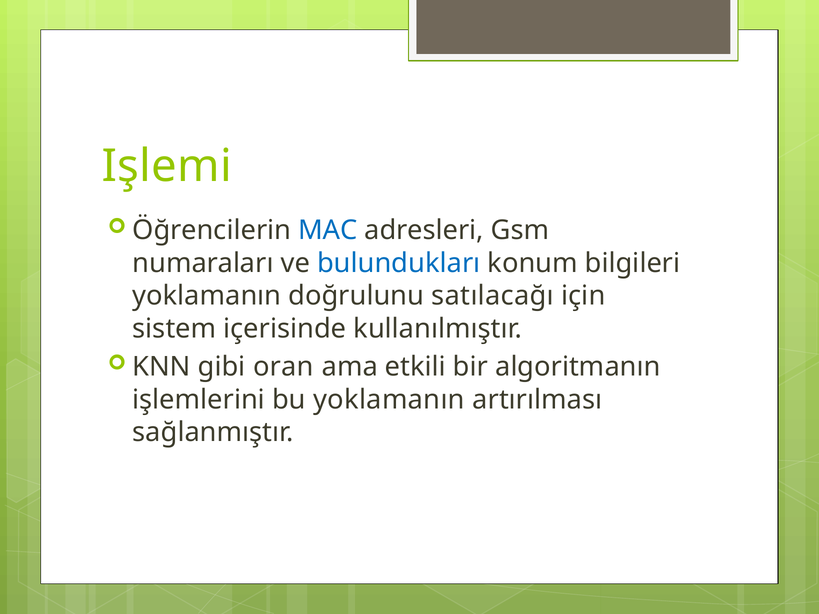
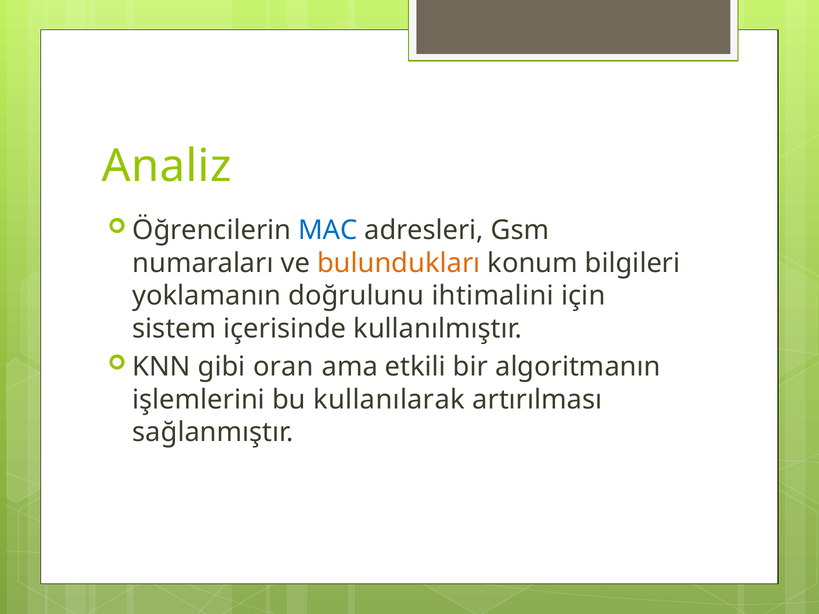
Işlemi: Işlemi -> Analiz
bulundukları colour: blue -> orange
satılacağı: satılacağı -> ihtimalini
bu yoklamanın: yoklamanın -> kullanılarak
